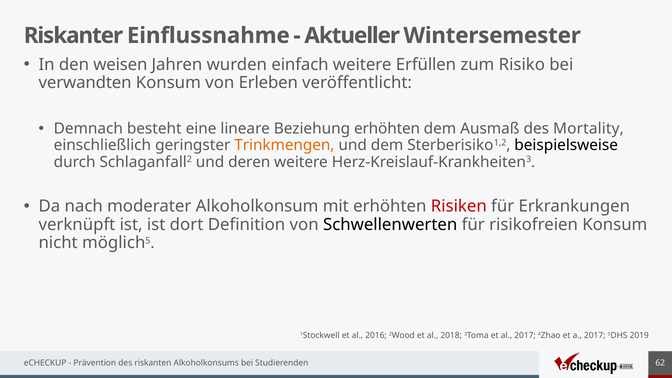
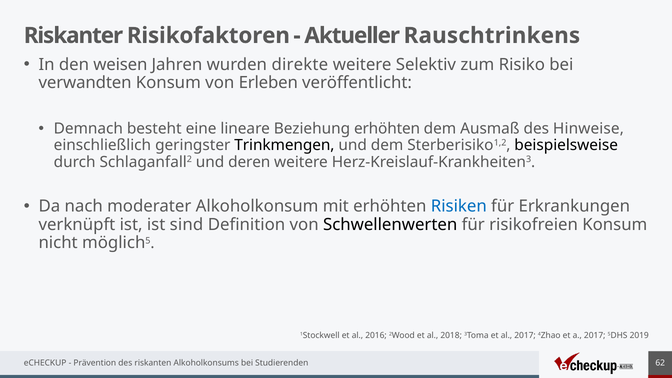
Einflussnahme: Einflussnahme -> Risikofaktoren
Wintersemester: Wintersemester -> Rauschtrinkens
einfach: einfach -> direkte
Erfüllen: Erfüllen -> Selektiv
Mortality: Mortality -> Hinweise
Trinkmengen colour: orange -> black
Risiken colour: red -> blue
dort: dort -> sind
